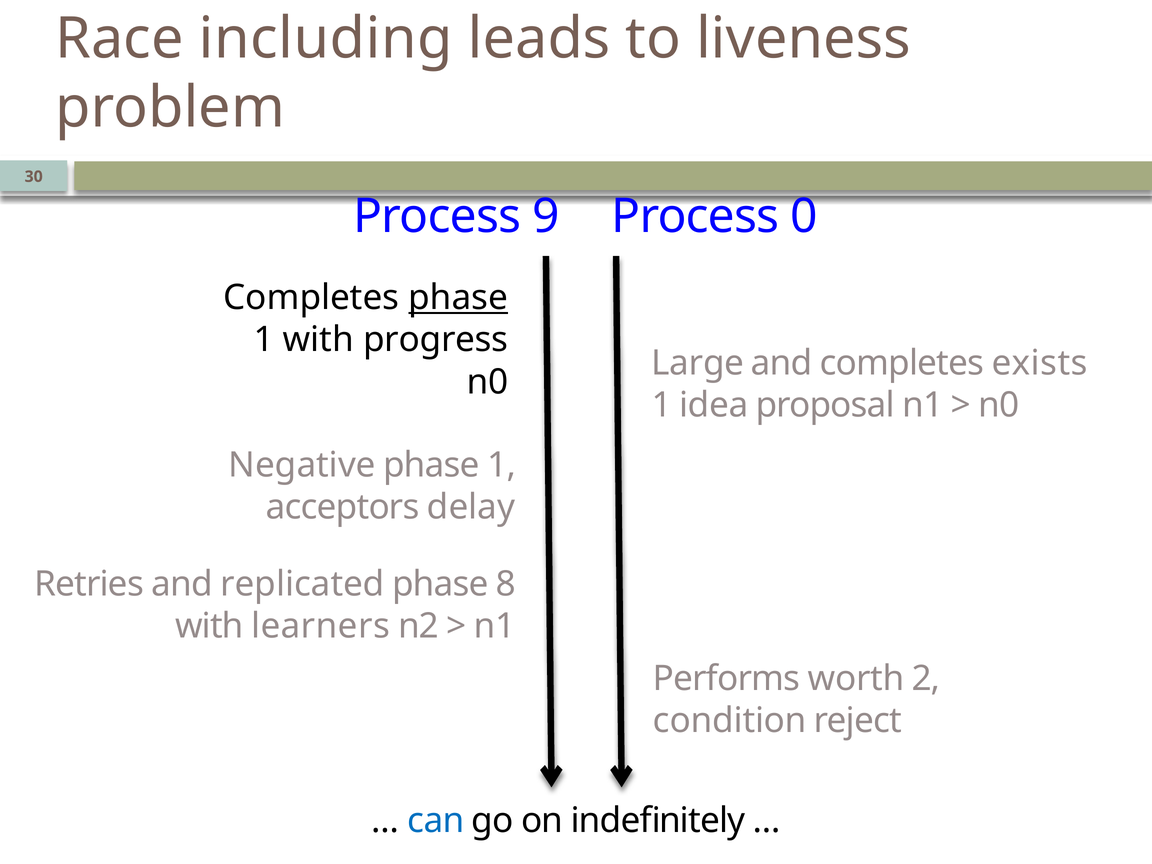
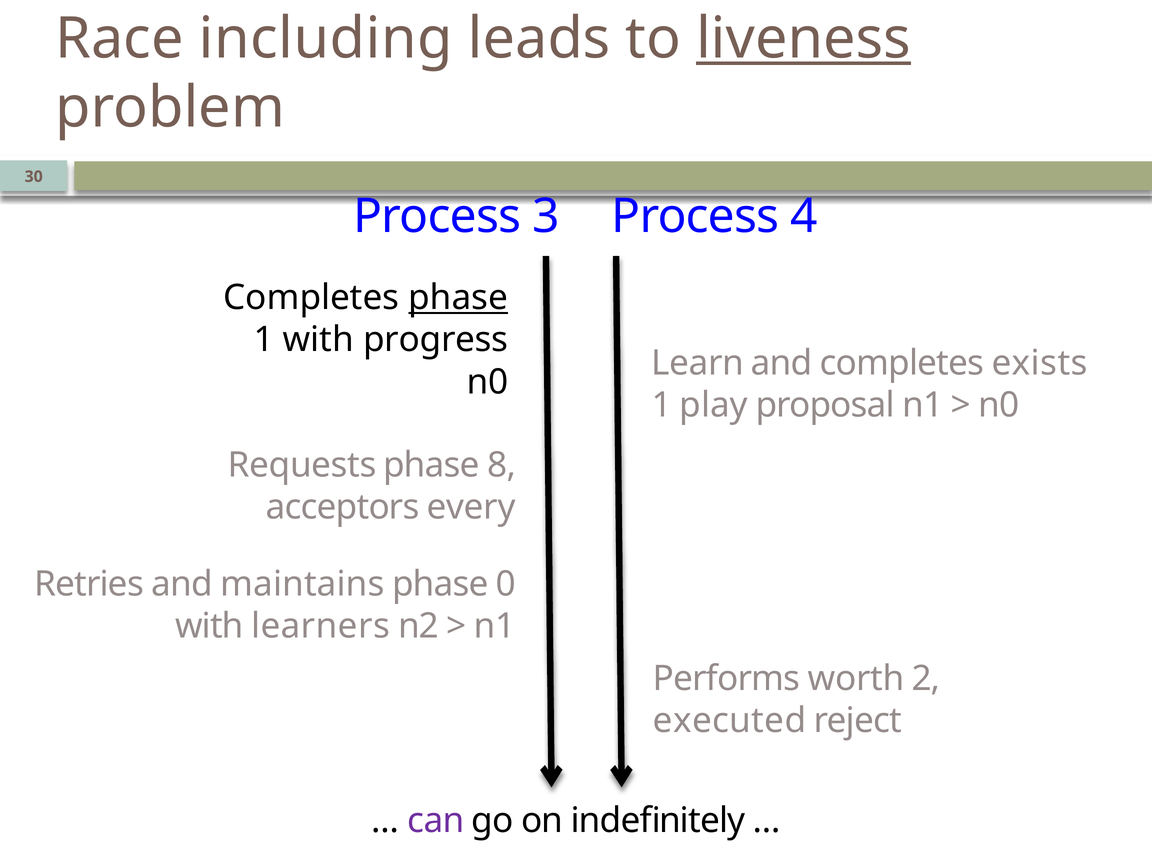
liveness underline: none -> present
9: 9 -> 3
0: 0 -> 4
Large: Large -> Learn
idea: idea -> play
Negative: Negative -> Requests
1 at (502, 465): 1 -> 8
delay: delay -> every
replicated: replicated -> maintains
8: 8 -> 0
condition: condition -> executed
can colour: blue -> purple
